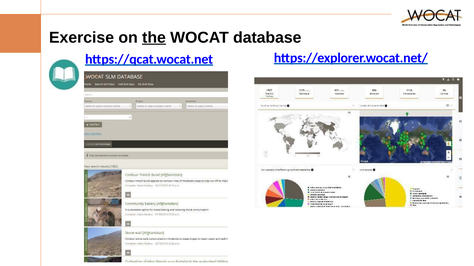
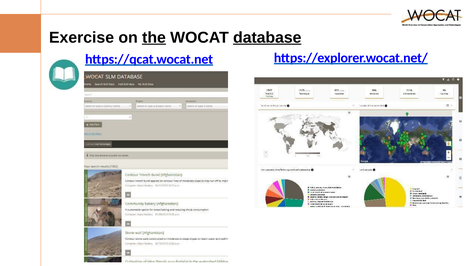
database underline: none -> present
